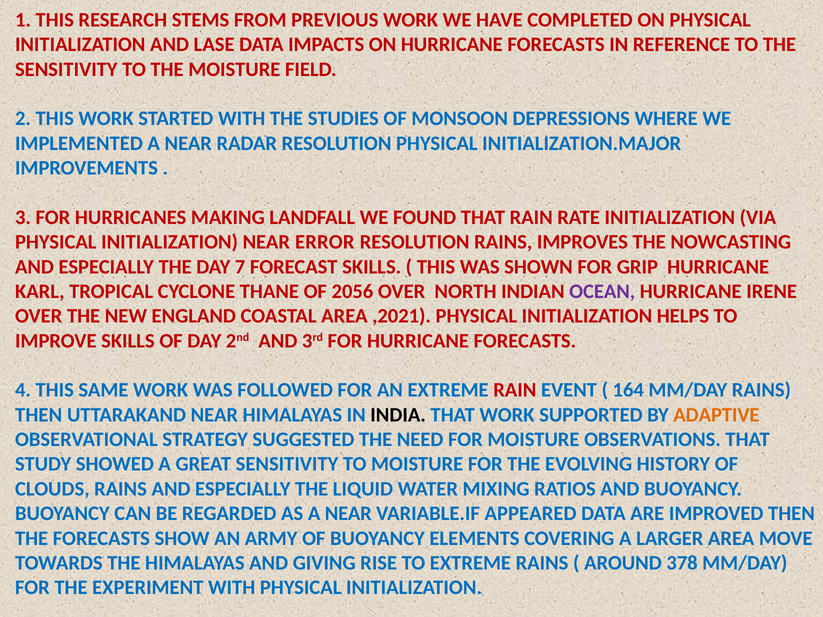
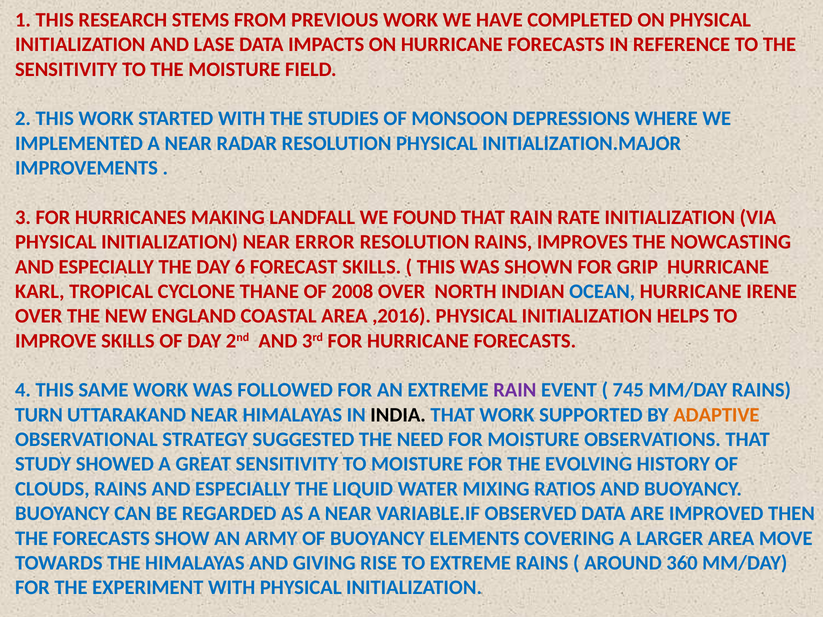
7: 7 -> 6
2056: 2056 -> 2008
OCEAN colour: purple -> blue
,2021: ,2021 -> ,2016
RAIN at (515, 390) colour: red -> purple
164: 164 -> 745
THEN at (39, 415): THEN -> TURN
APPEARED: APPEARED -> OBSERVED
378: 378 -> 360
